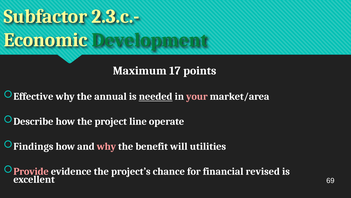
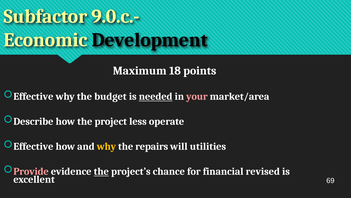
2.3.c.-: 2.3.c.- -> 9.0.c.-
Development colour: green -> black
17: 17 -> 18
annual: annual -> budget
line: line -> less
Findings at (33, 146): Findings -> Effective
why at (106, 146) colour: pink -> yellow
benefit: benefit -> repairs
the at (101, 171) underline: none -> present
